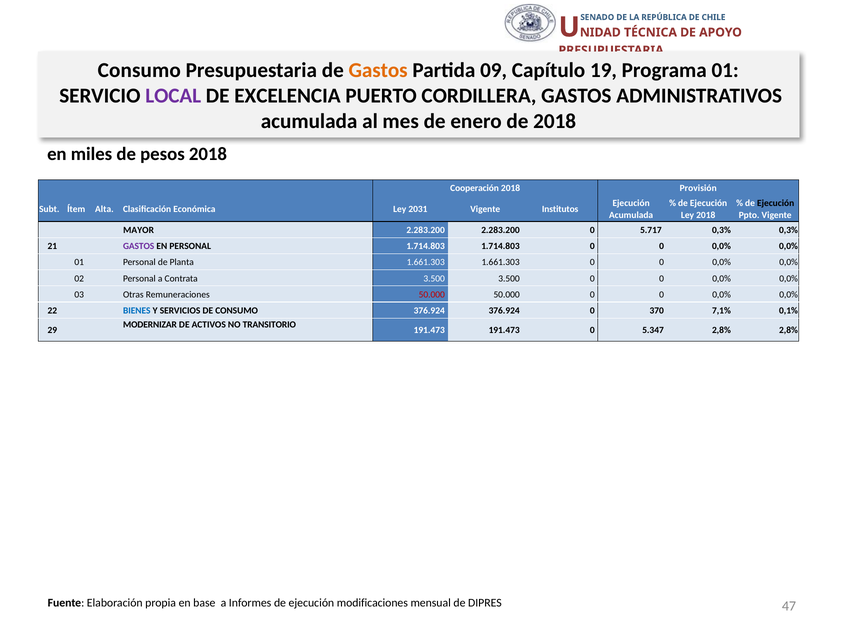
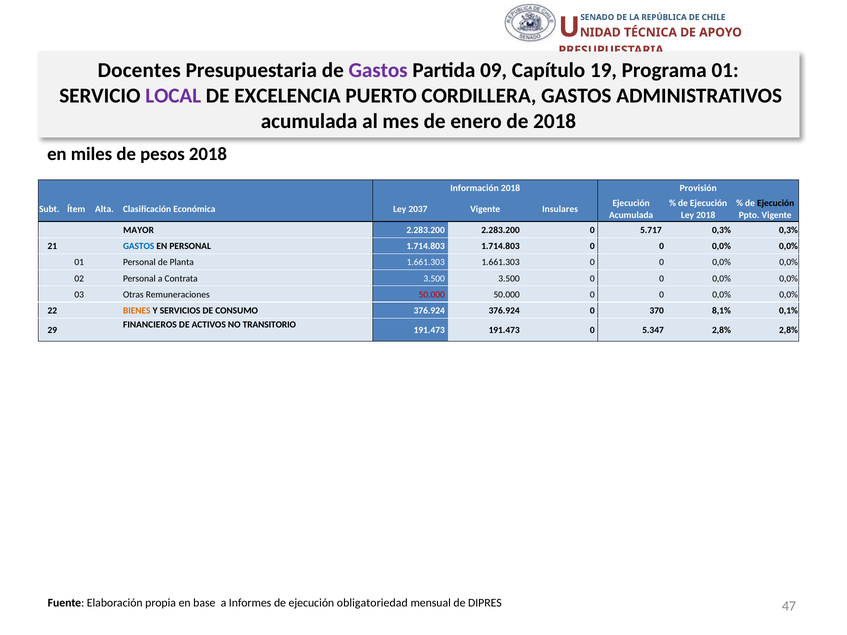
Consumo at (139, 71): Consumo -> Docentes
Gastos at (378, 71) colour: orange -> purple
Cooperación: Cooperación -> Información
2031: 2031 -> 2037
Institutos: Institutos -> Insulares
GASTOS at (139, 246) colour: purple -> blue
BIENES colour: blue -> orange
7,1%: 7,1% -> 8,1%
MODERNIZAR: MODERNIZAR -> FINANCIEROS
modificaciones: modificaciones -> obligatoriedad
